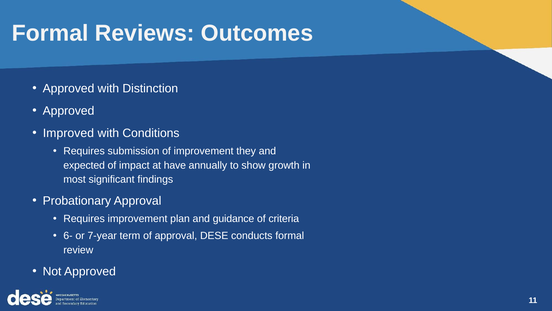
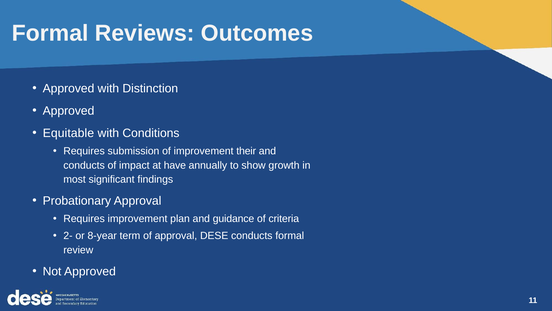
Improved: Improved -> Equitable
they: they -> their
expected at (84, 165): expected -> conducts
6-: 6- -> 2-
7-year: 7-year -> 8-year
